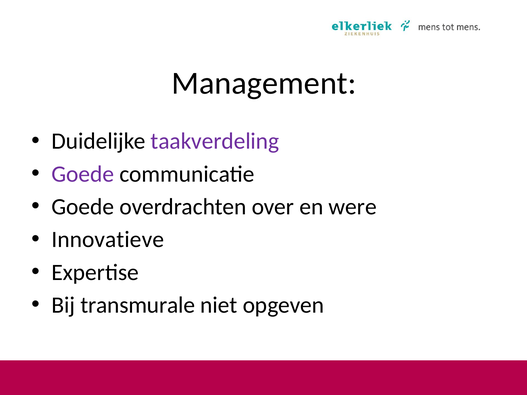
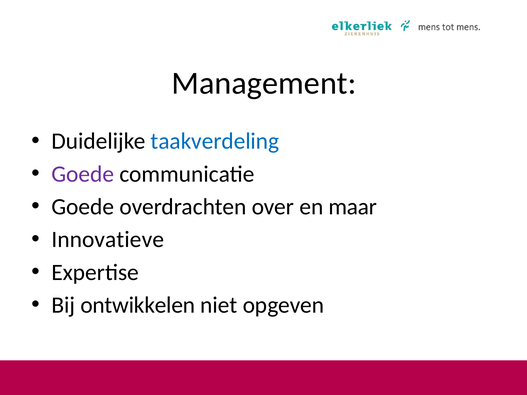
taakverdeling colour: purple -> blue
were: were -> maar
transmurale: transmurale -> ontwikkelen
